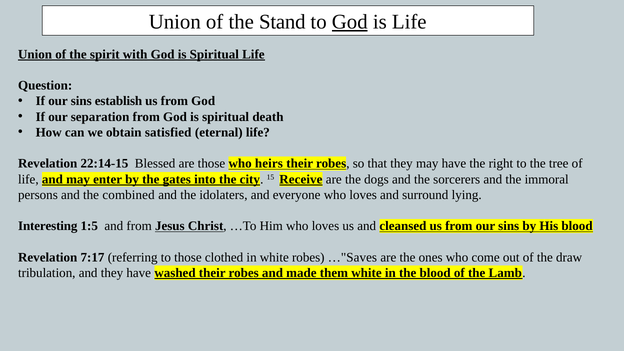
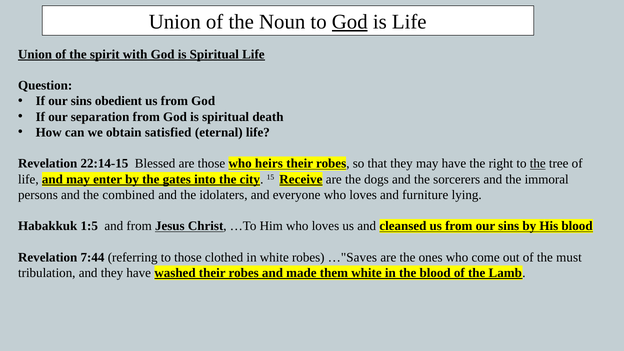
Stand: Stand -> Noun
establish: establish -> obedient
the at (538, 164) underline: none -> present
surround: surround -> furniture
Interesting: Interesting -> Habakkuk
7:17: 7:17 -> 7:44
draw: draw -> must
